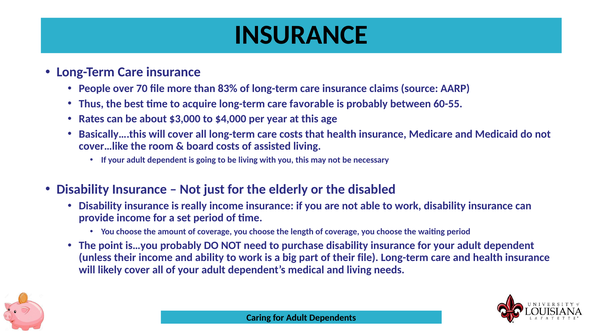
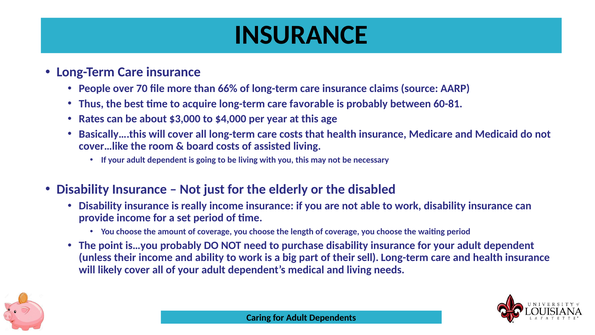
83%: 83% -> 66%
60-55: 60-55 -> 60-81
their file: file -> sell
